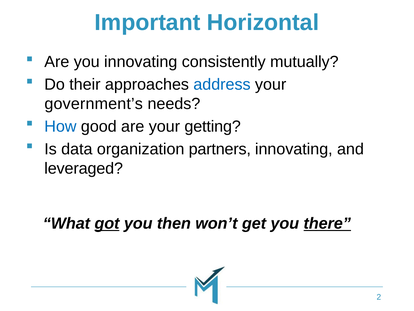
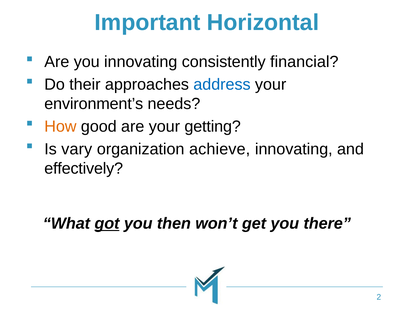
mutually: mutually -> financial
government’s: government’s -> environment’s
How colour: blue -> orange
data: data -> vary
partners: partners -> achieve
leveraged: leveraged -> effectively
there underline: present -> none
